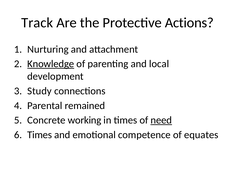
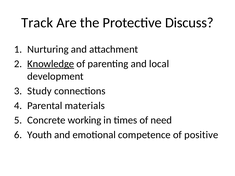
Actions: Actions -> Discuss
remained: remained -> materials
need underline: present -> none
Times at (40, 135): Times -> Youth
equates: equates -> positive
